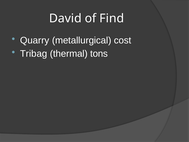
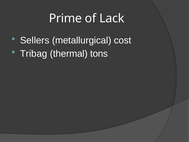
David: David -> Prime
Find: Find -> Lack
Quarry: Quarry -> Sellers
